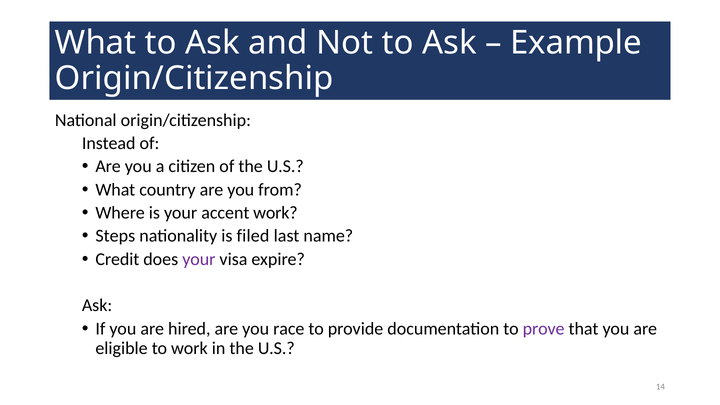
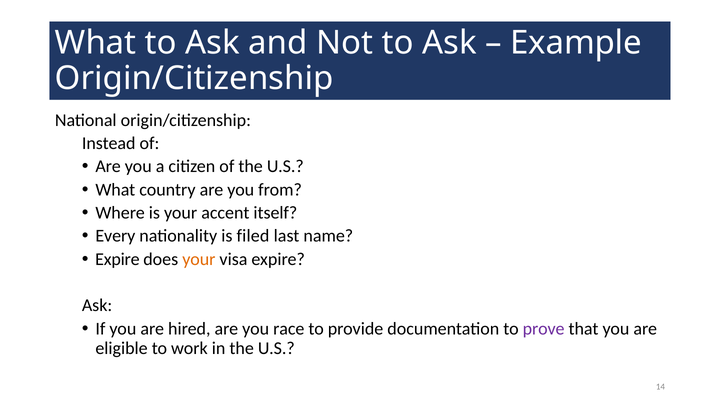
accent work: work -> itself
Steps: Steps -> Every
Credit at (117, 259): Credit -> Expire
your at (199, 259) colour: purple -> orange
